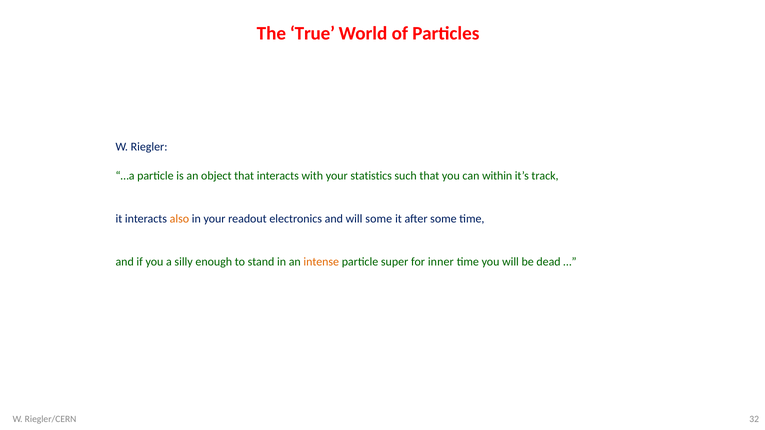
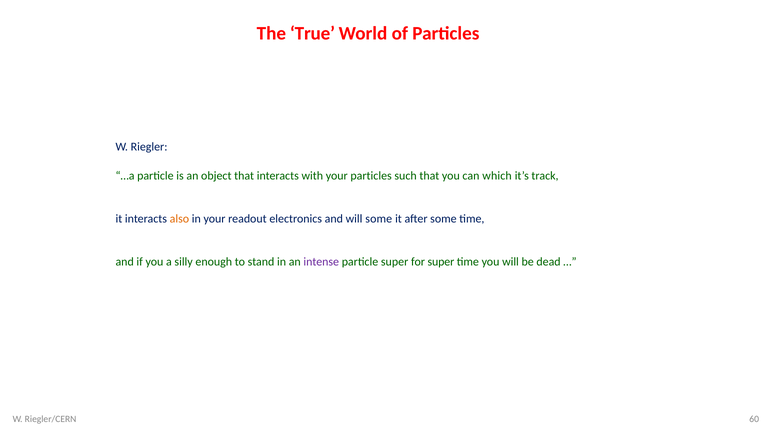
your statistics: statistics -> particles
within: within -> which
intense colour: orange -> purple
for inner: inner -> super
32: 32 -> 60
